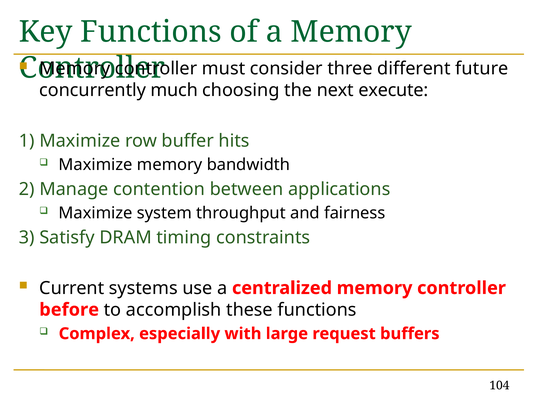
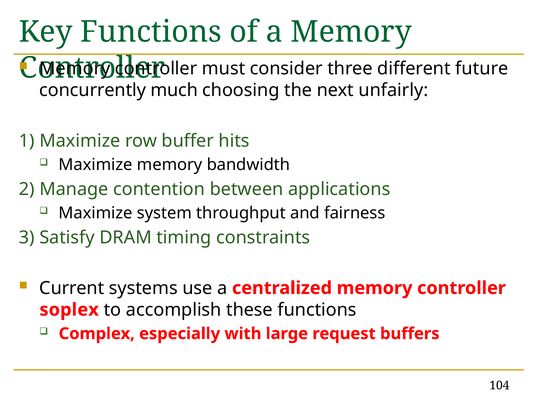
execute: execute -> unfairly
before: before -> soplex
